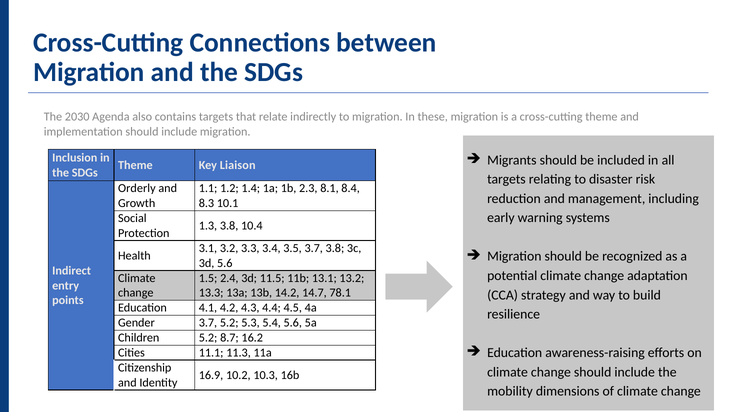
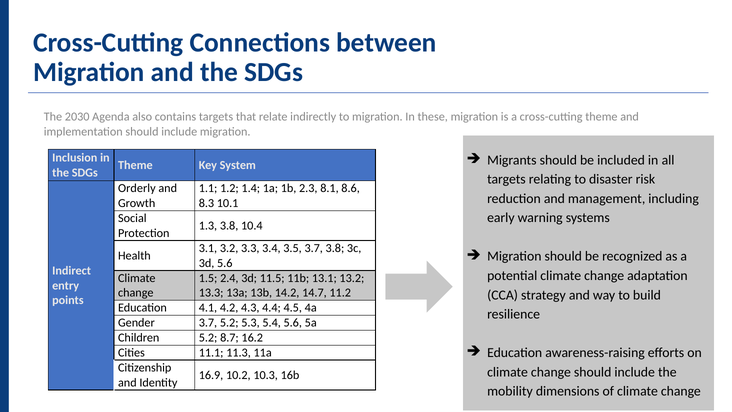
Liaison: Liaison -> System
8.4: 8.4 -> 8.6
78.1: 78.1 -> 11.2
